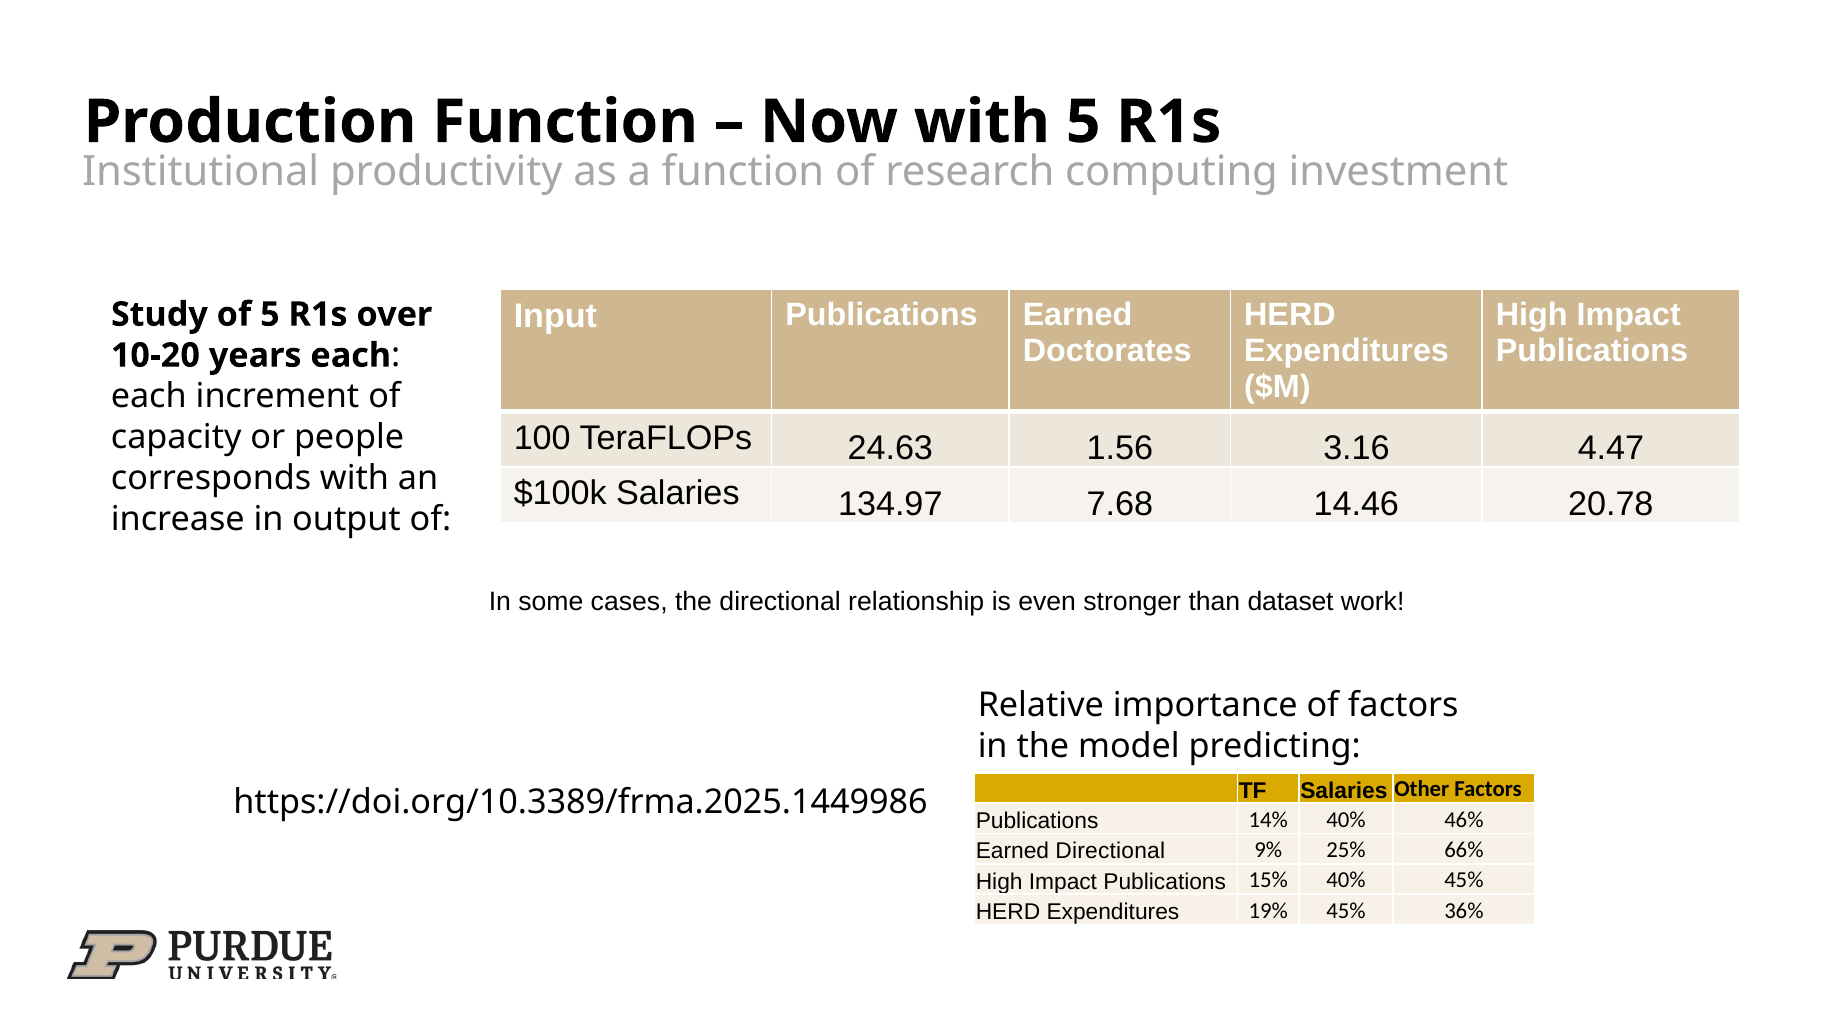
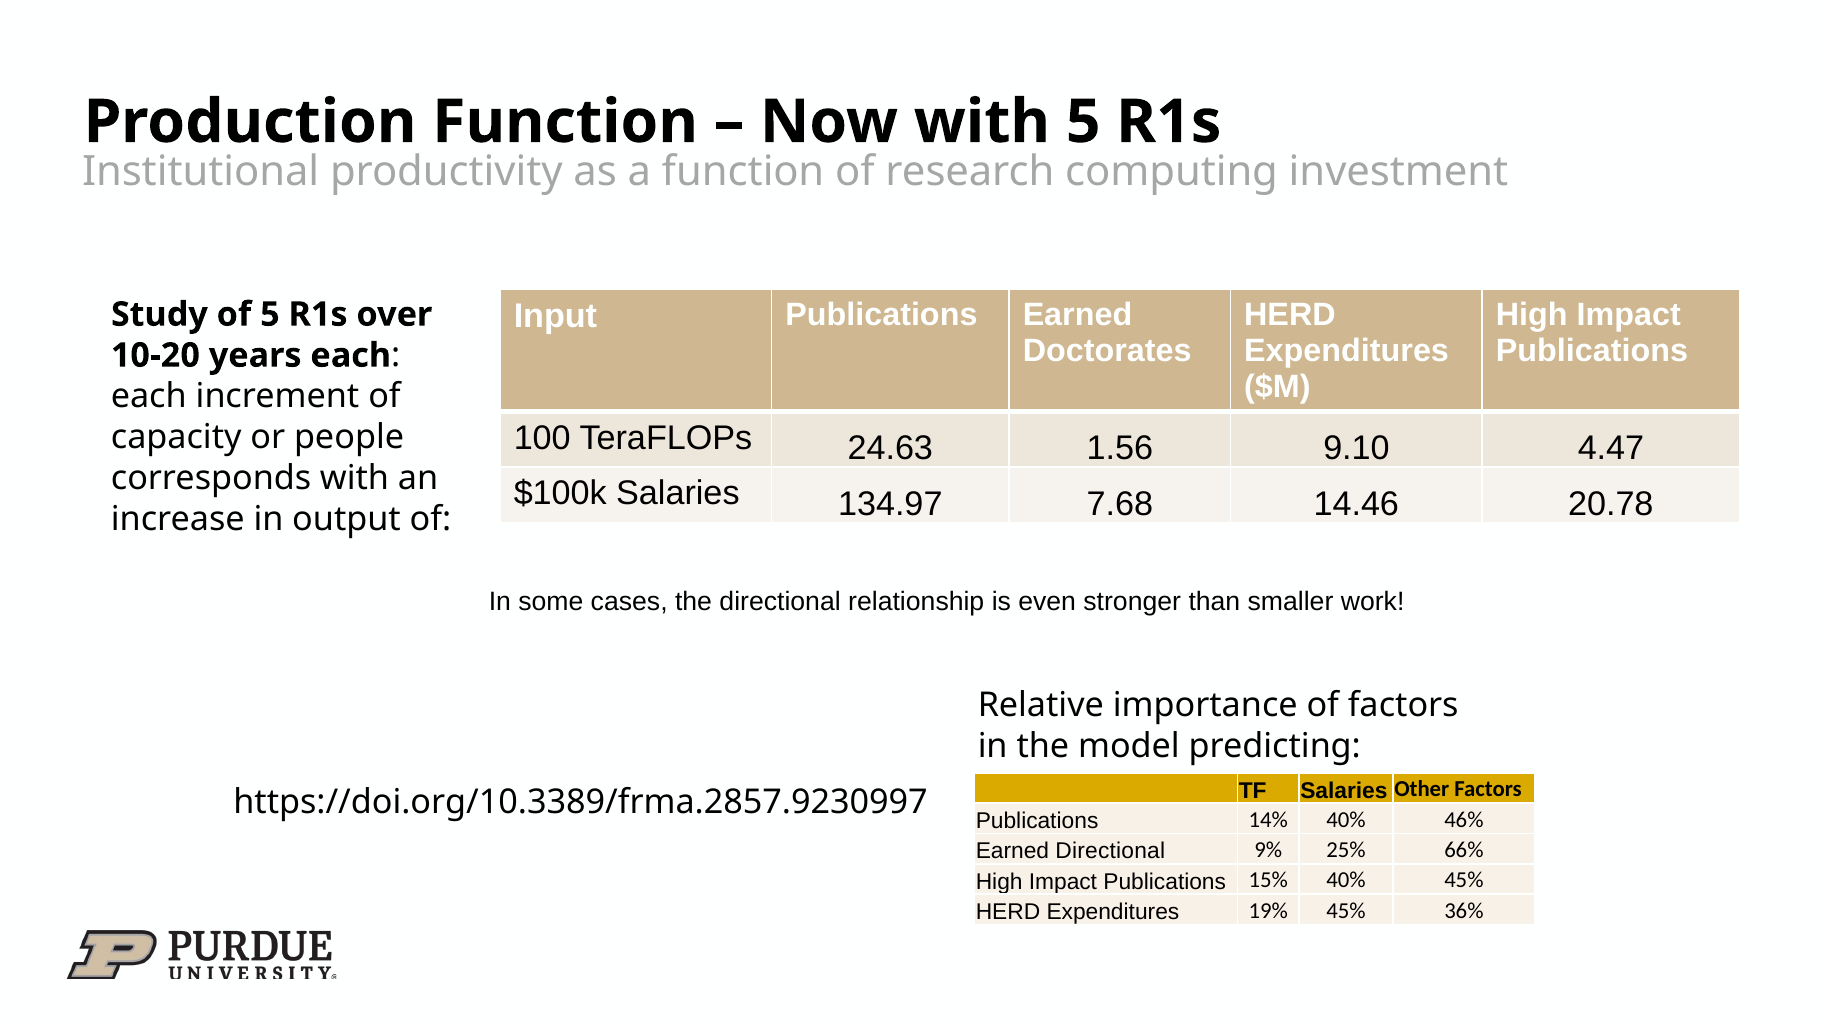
3.16: 3.16 -> 9.10
dataset: dataset -> smaller
https://doi.org/10.3389/frma.2025.1449986: https://doi.org/10.3389/frma.2025.1449986 -> https://doi.org/10.3389/frma.2857.9230997
